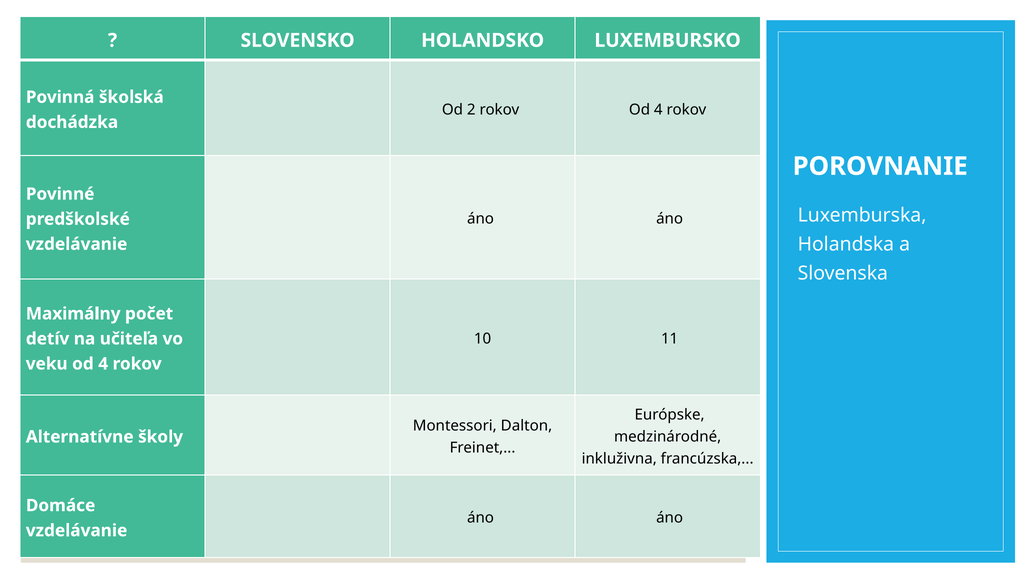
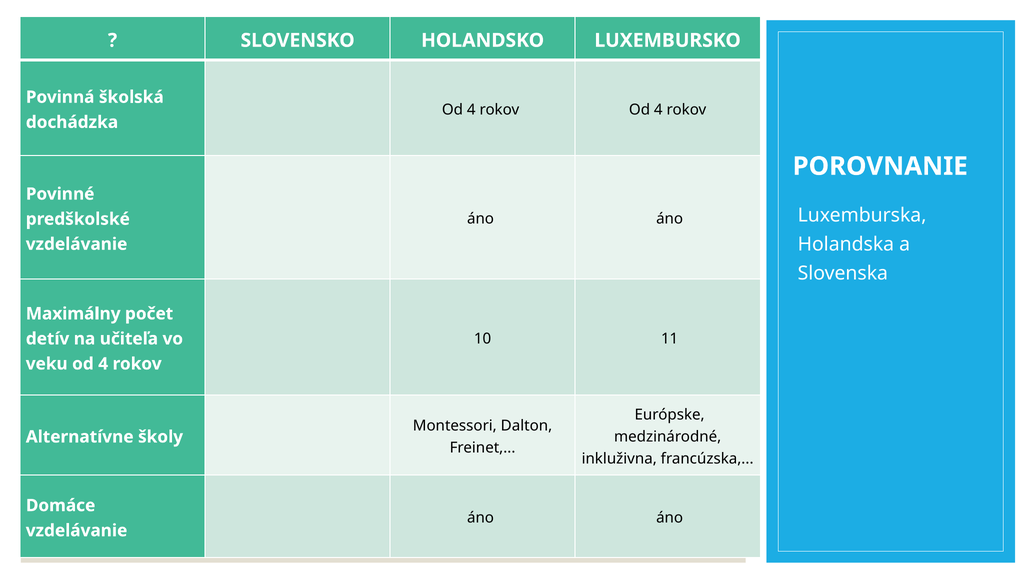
2 at (471, 109): 2 -> 4
